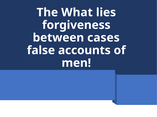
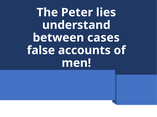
What: What -> Peter
forgiveness: forgiveness -> understand
